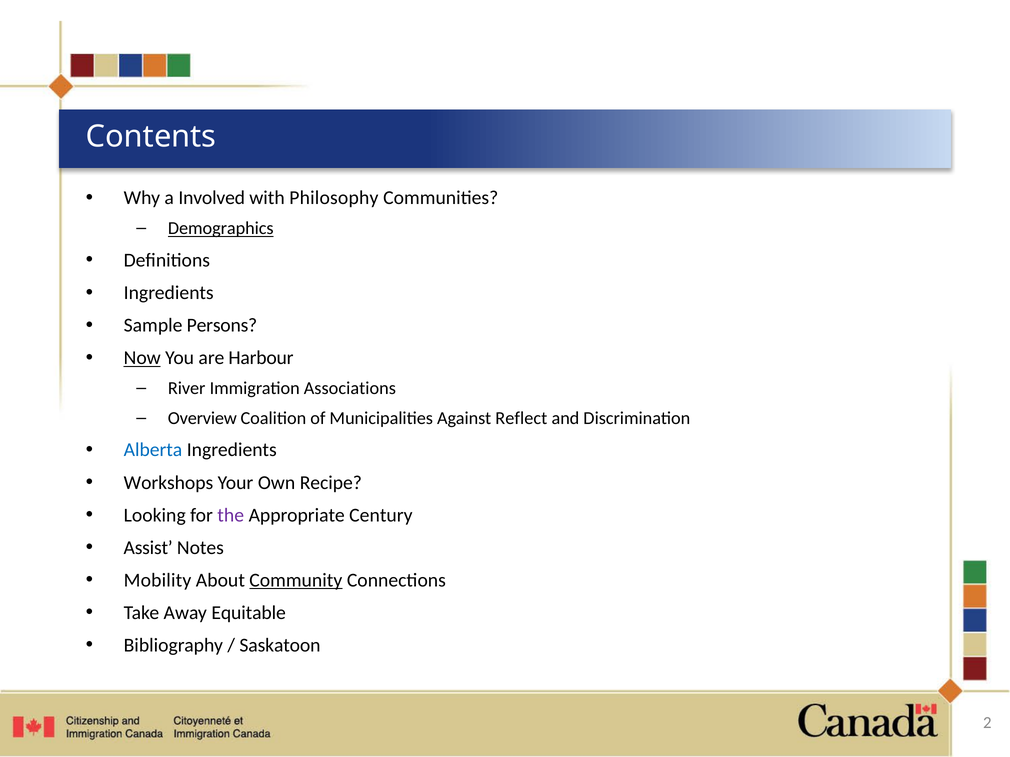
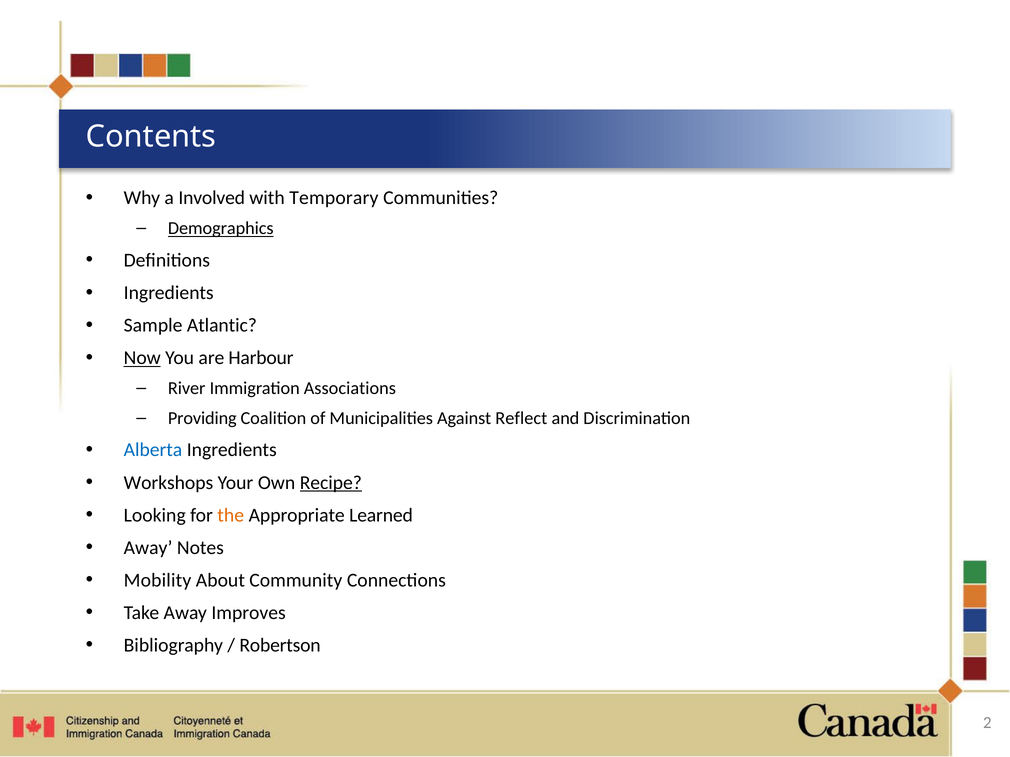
Philosophy: Philosophy -> Temporary
Persons: Persons -> Atlantic
Overview: Overview -> Providing
Recipe underline: none -> present
the colour: purple -> orange
Century: Century -> Learned
Assist at (148, 548): Assist -> Away
Community underline: present -> none
Equitable: Equitable -> Improves
Saskatoon: Saskatoon -> Robertson
